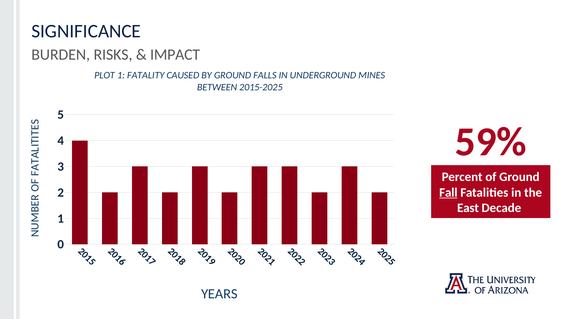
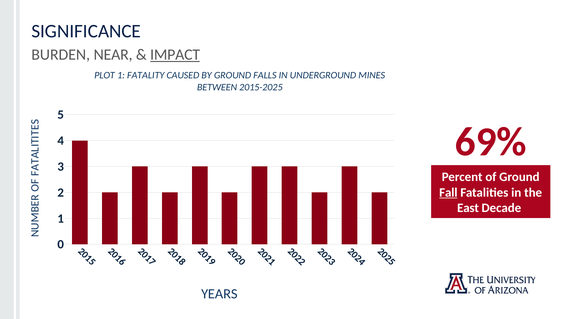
RISKS: RISKS -> NEAR
IMPACT underline: none -> present
59%: 59% -> 69%
